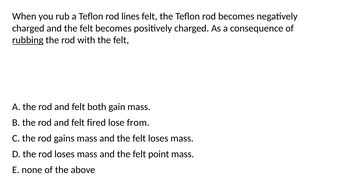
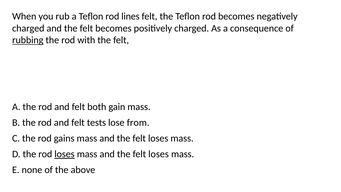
fired: fired -> tests
loses at (65, 154) underline: none -> present
point at (159, 154): point -> loses
